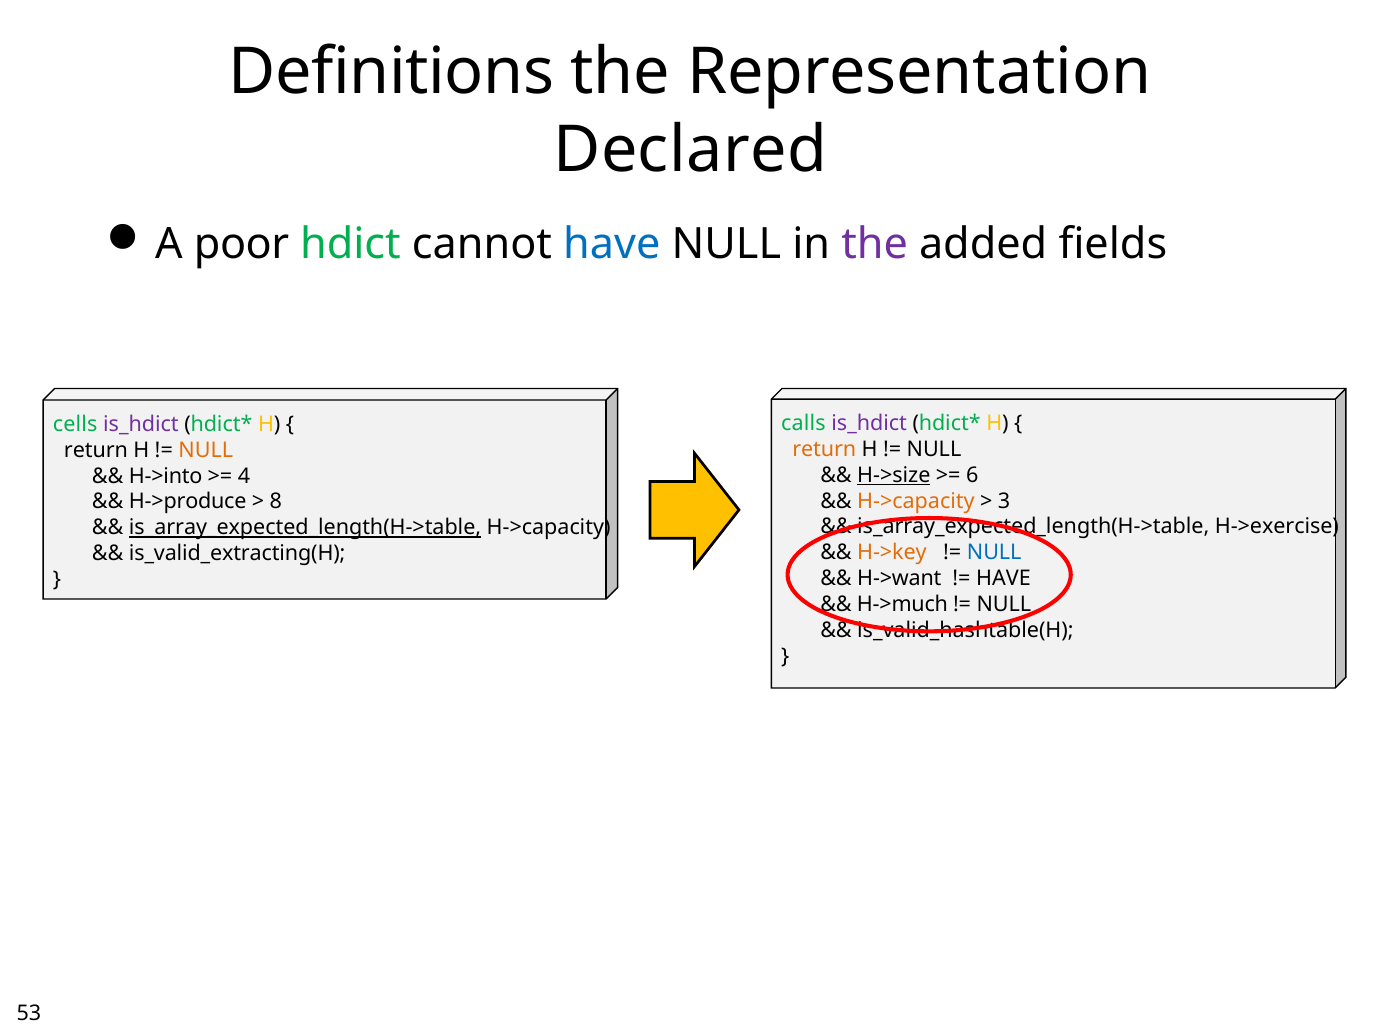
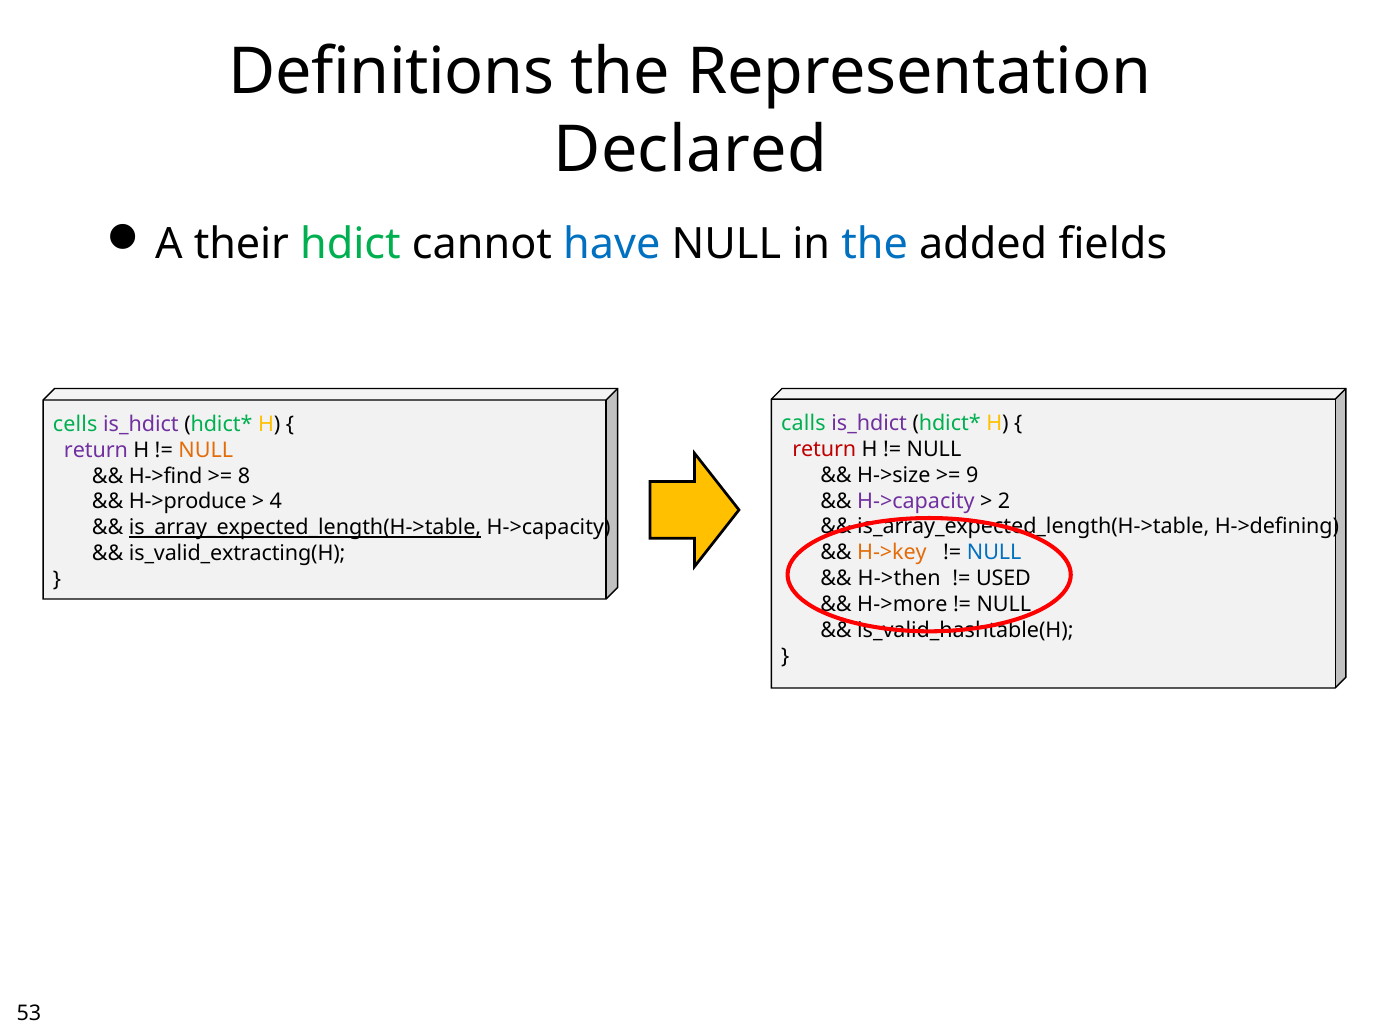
poor: poor -> their
the at (875, 245) colour: purple -> blue
return at (824, 449) colour: orange -> red
return at (96, 450) colour: black -> purple
H->size underline: present -> none
6: 6 -> 9
H->into: H->into -> H->find
4: 4 -> 8
H->capacity at (916, 501) colour: orange -> purple
3: 3 -> 2
8: 8 -> 4
H->exercise: H->exercise -> H->defining
H->want: H->want -> H->then
HAVE at (1003, 578): HAVE -> USED
H->much: H->much -> H->more
